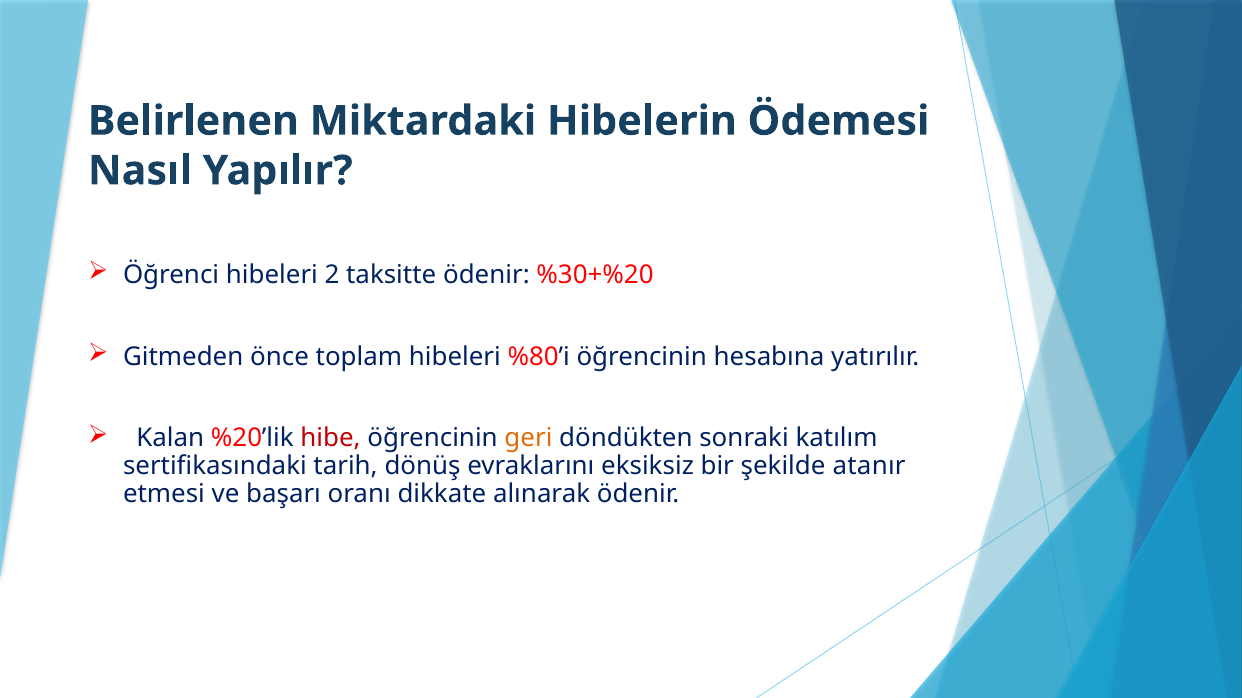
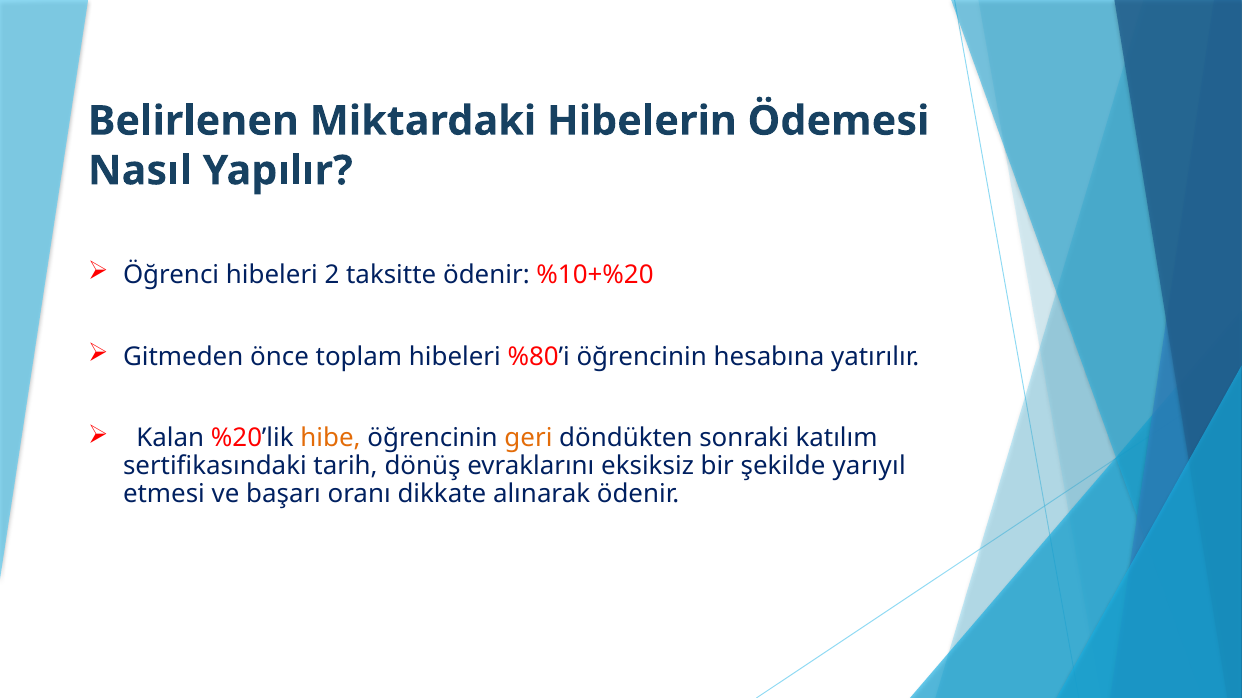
%30+%20: %30+%20 -> %10+%20
hibe colour: red -> orange
atanır: atanır -> yarıyıl
